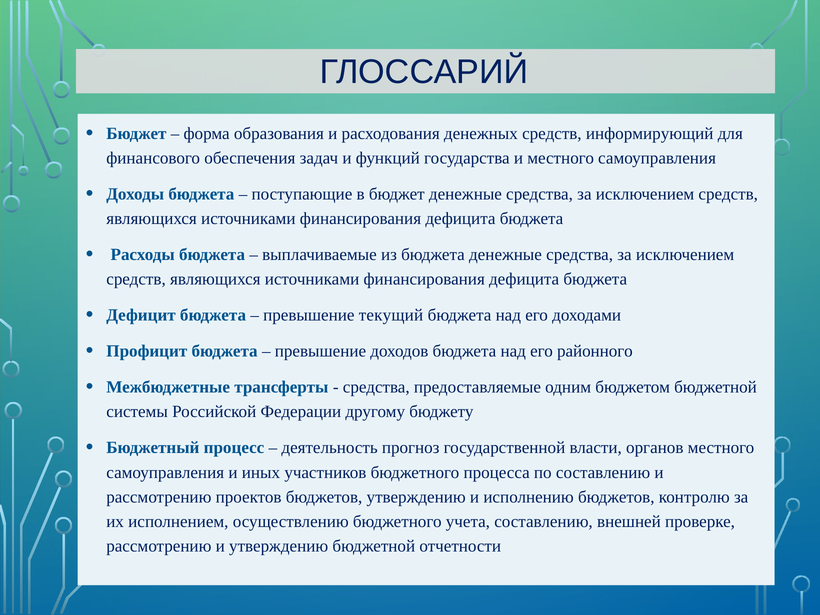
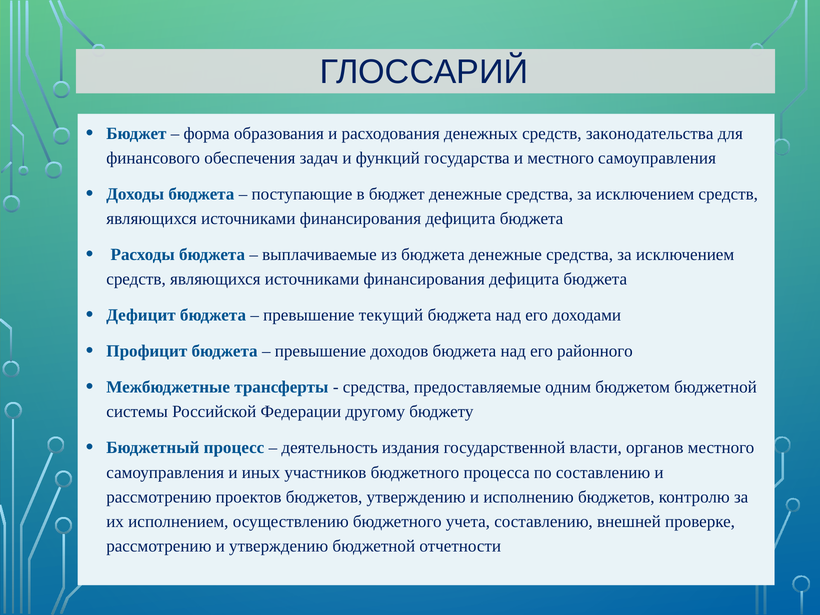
информирующий: информирующий -> законодательства
прогноз: прогноз -> издания
